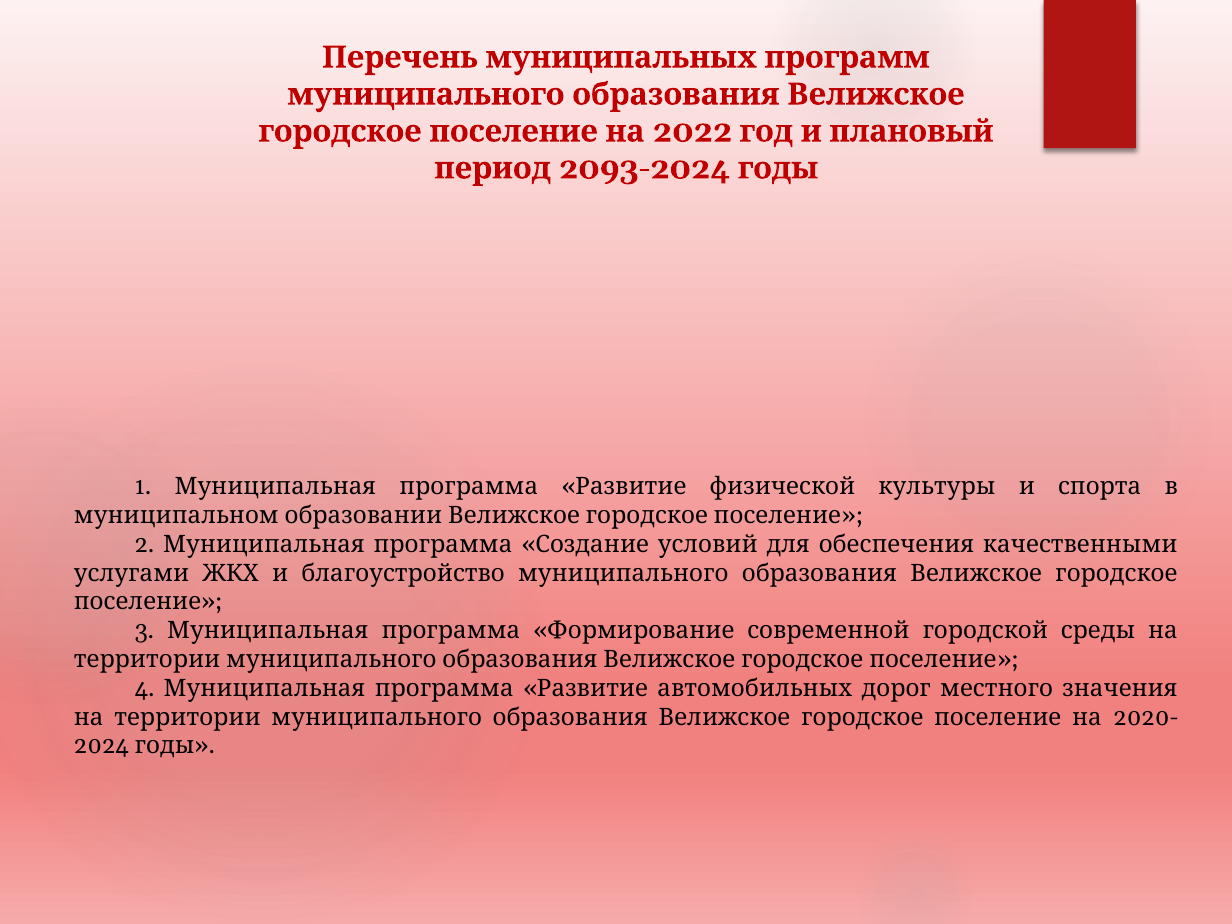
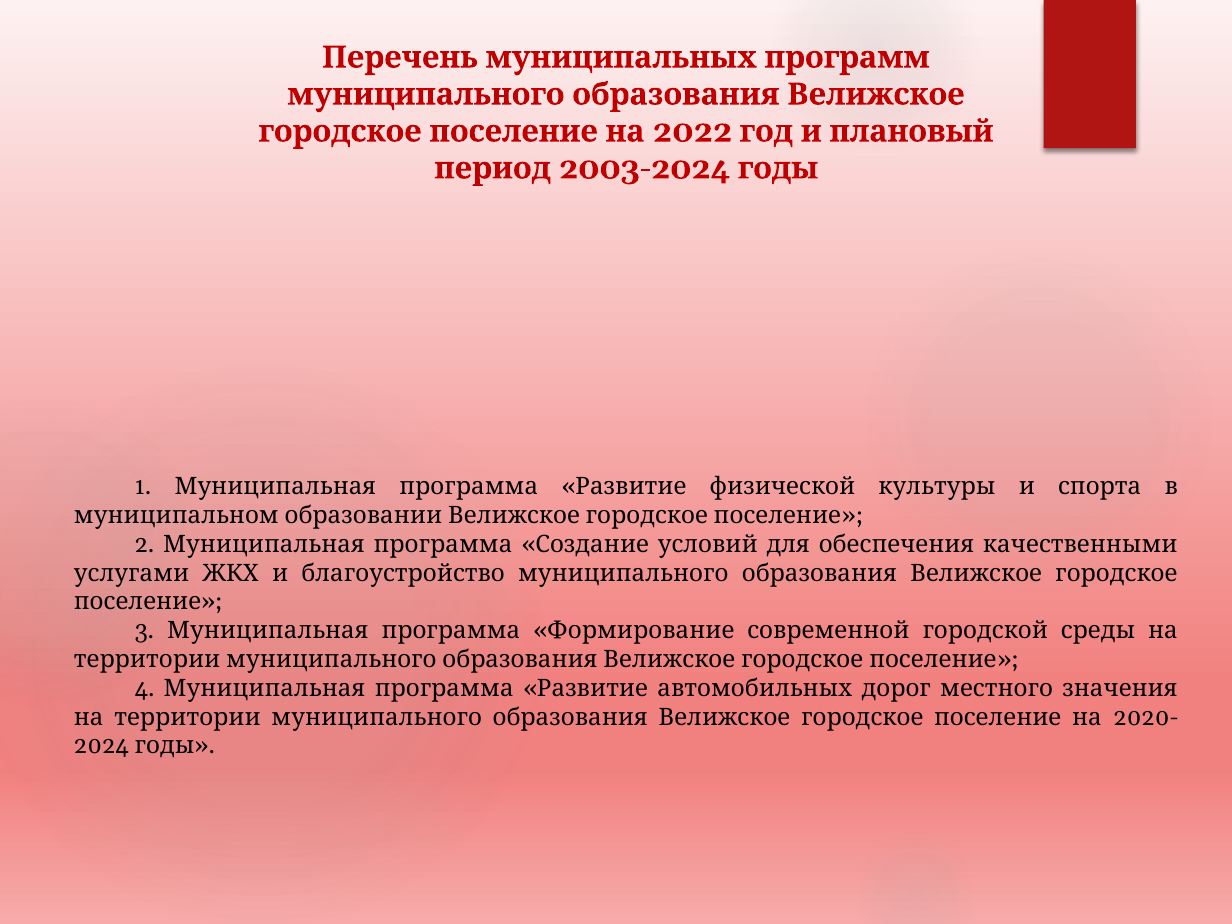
2093-2024: 2093-2024 -> 2003-2024
